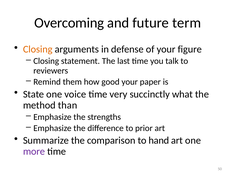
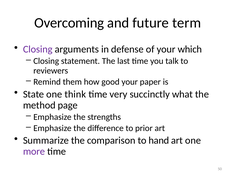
Closing at (38, 49) colour: orange -> purple
figure: figure -> which
voice: voice -> think
than: than -> page
